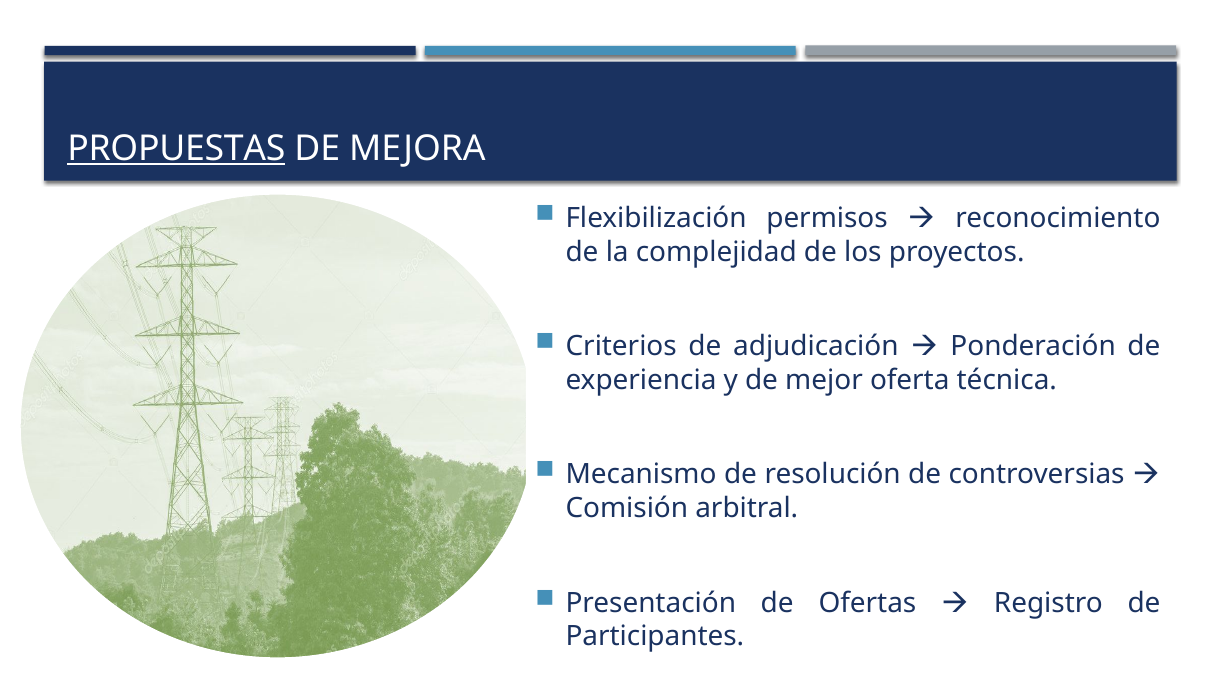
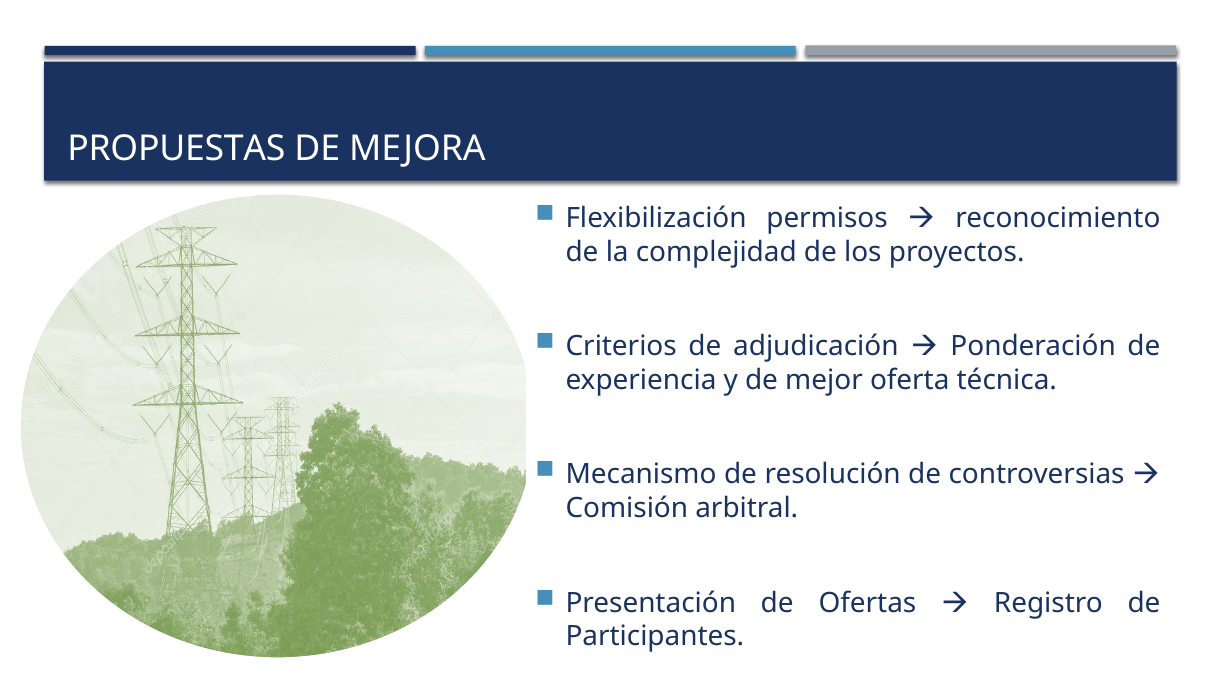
PROPUESTAS underline: present -> none
